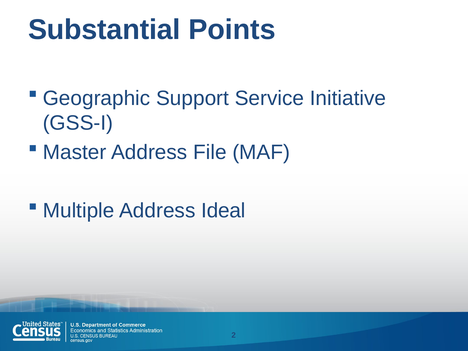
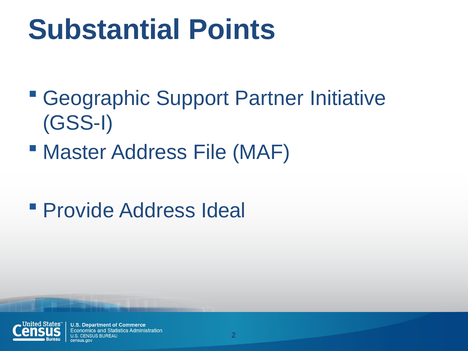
Service: Service -> Partner
Multiple: Multiple -> Provide
